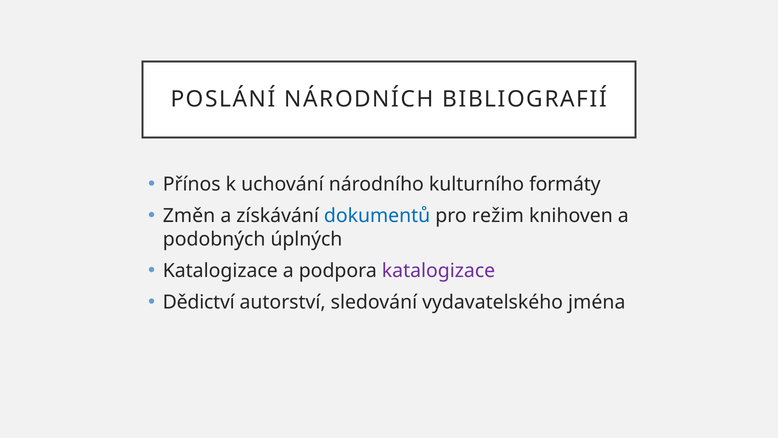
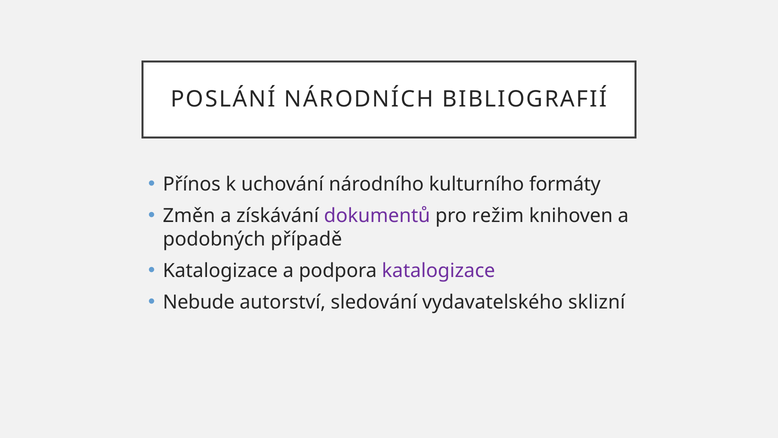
dokumentů colour: blue -> purple
úplných: úplných -> případě
Dědictví: Dědictví -> Nebude
jména: jména -> sklizní
